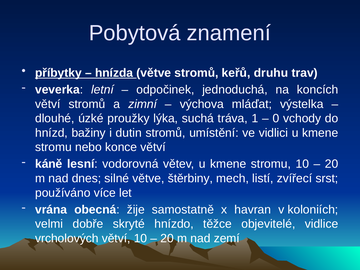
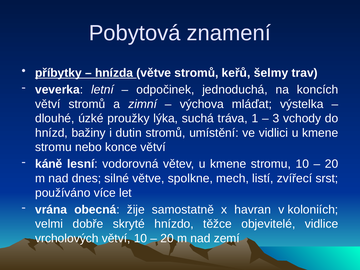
druhu: druhu -> šelmy
0: 0 -> 3
štěrbiny: štěrbiny -> spolkne
